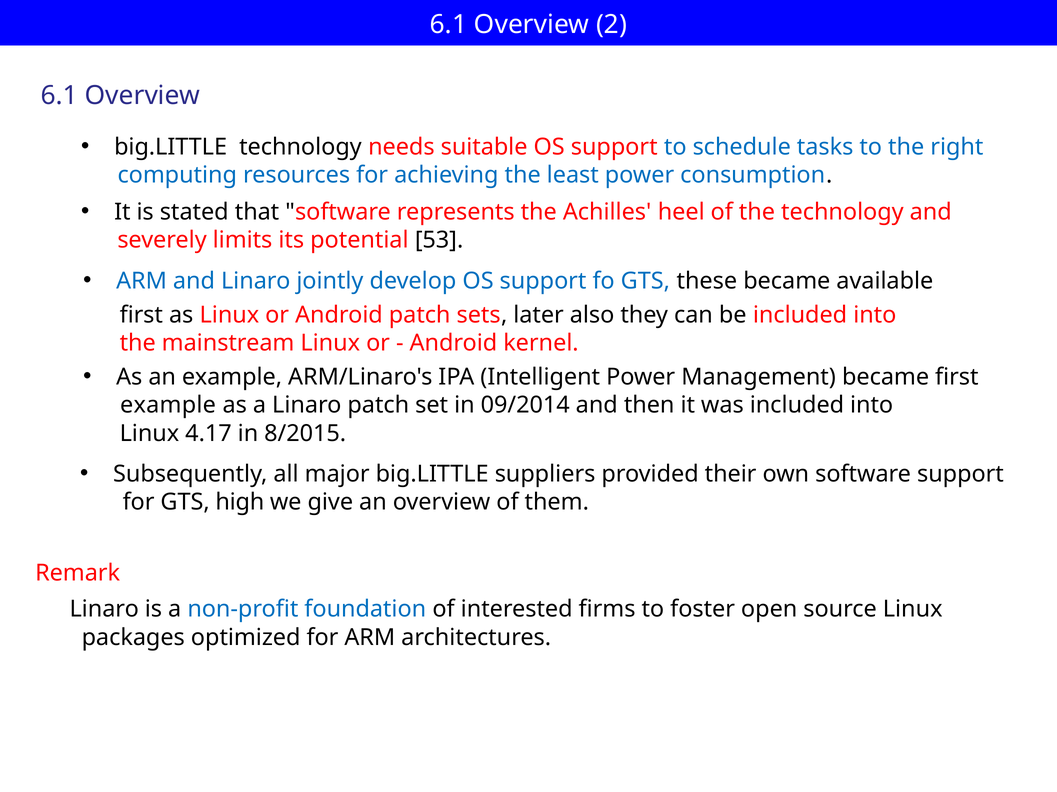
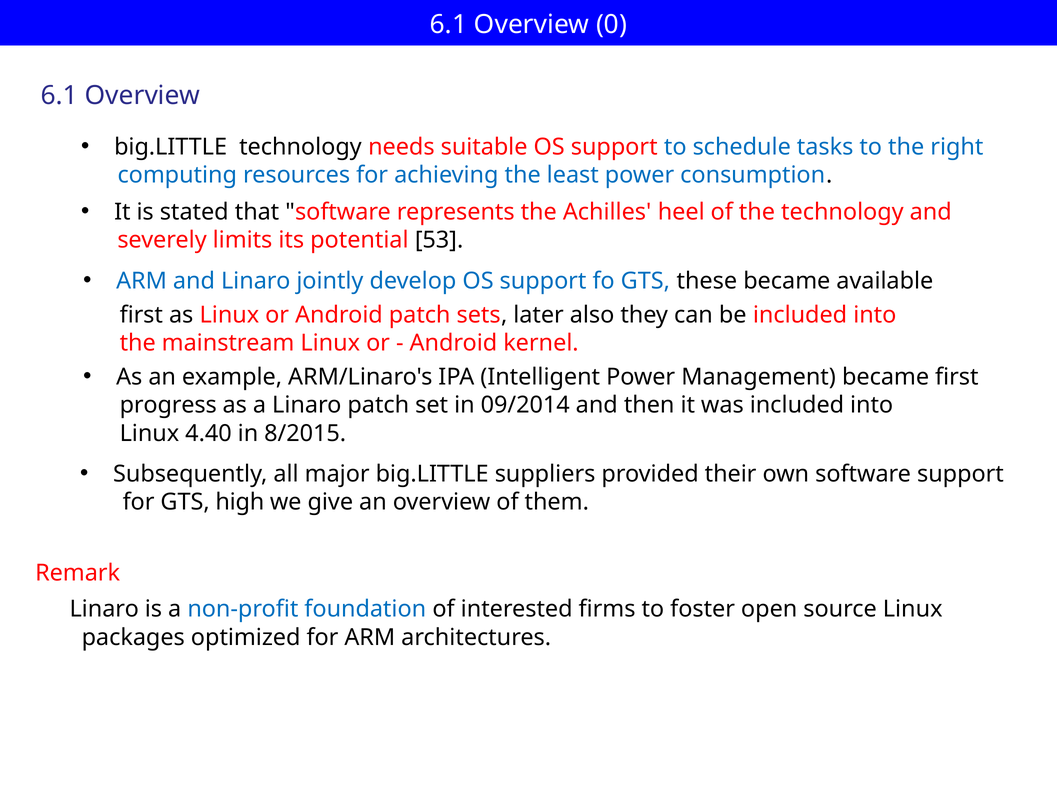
2: 2 -> 0
example at (168, 406): example -> progress
4.17: 4.17 -> 4.40
